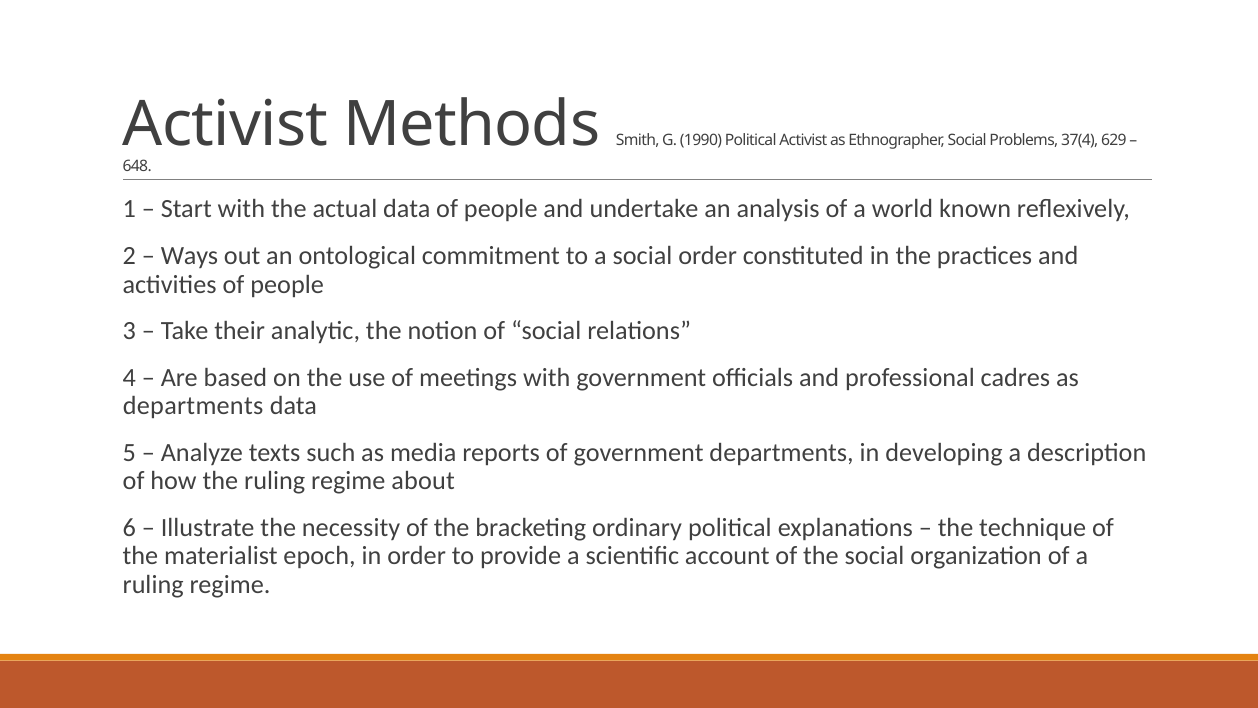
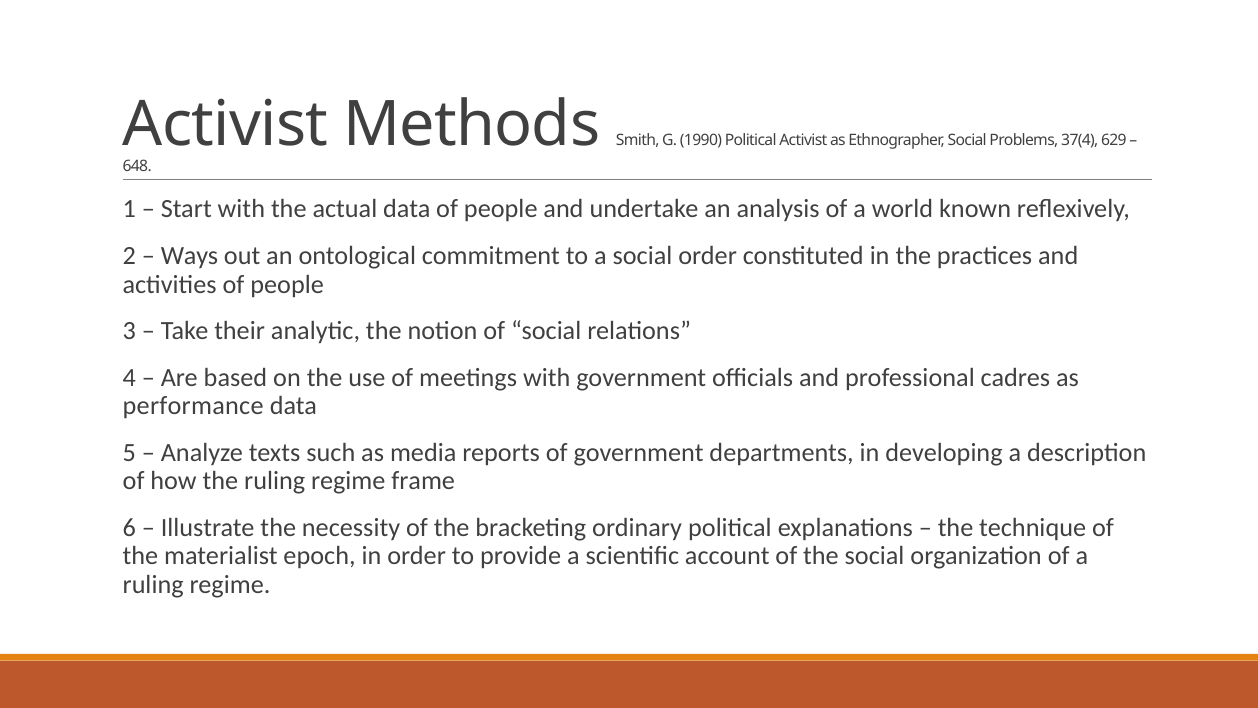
departments at (193, 406): departments -> performance
about: about -> frame
